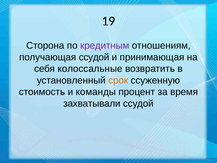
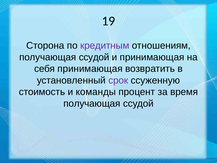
себя колоссальные: колоссальные -> принимающая
срок colour: orange -> purple
захватывали at (92, 103): захватывали -> получающая
